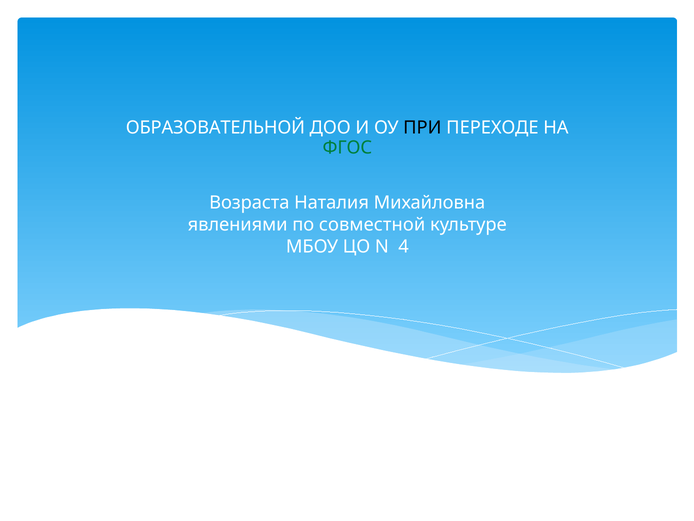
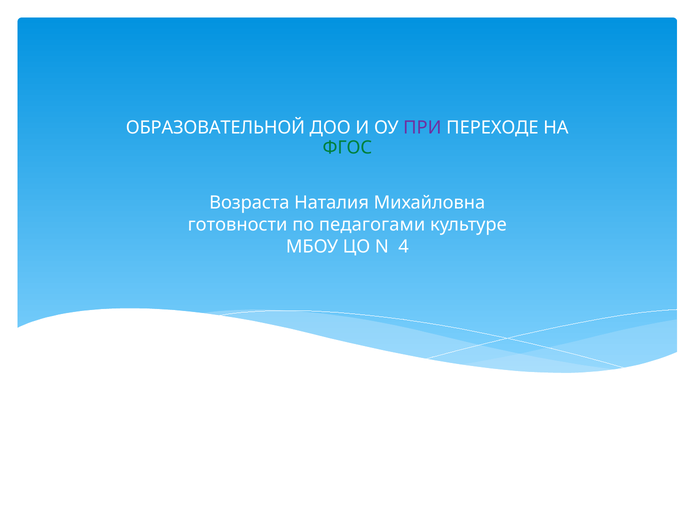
ПРИ colour: black -> purple
явлениями: явлениями -> готовности
совместной: совместной -> педагогами
